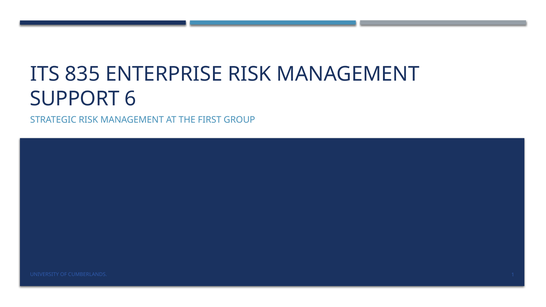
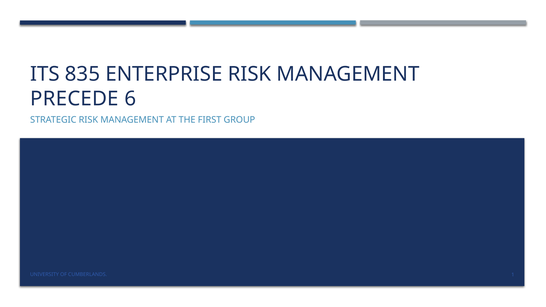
SUPPORT: SUPPORT -> PRECEDE
